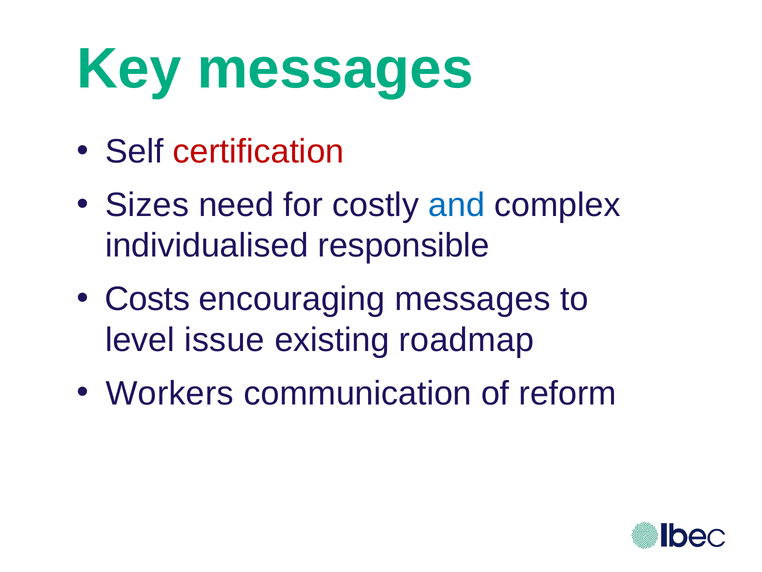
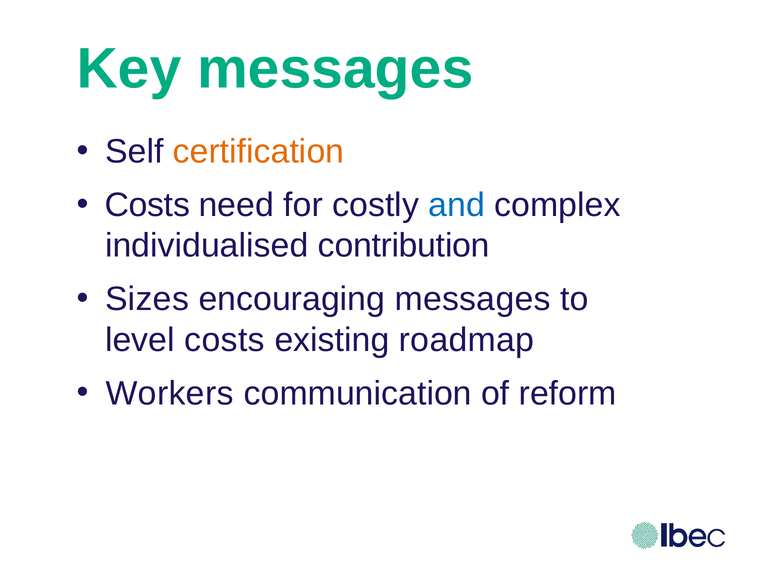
certification colour: red -> orange
Sizes at (147, 205): Sizes -> Costs
responsible: responsible -> contribution
Costs: Costs -> Sizes
level issue: issue -> costs
